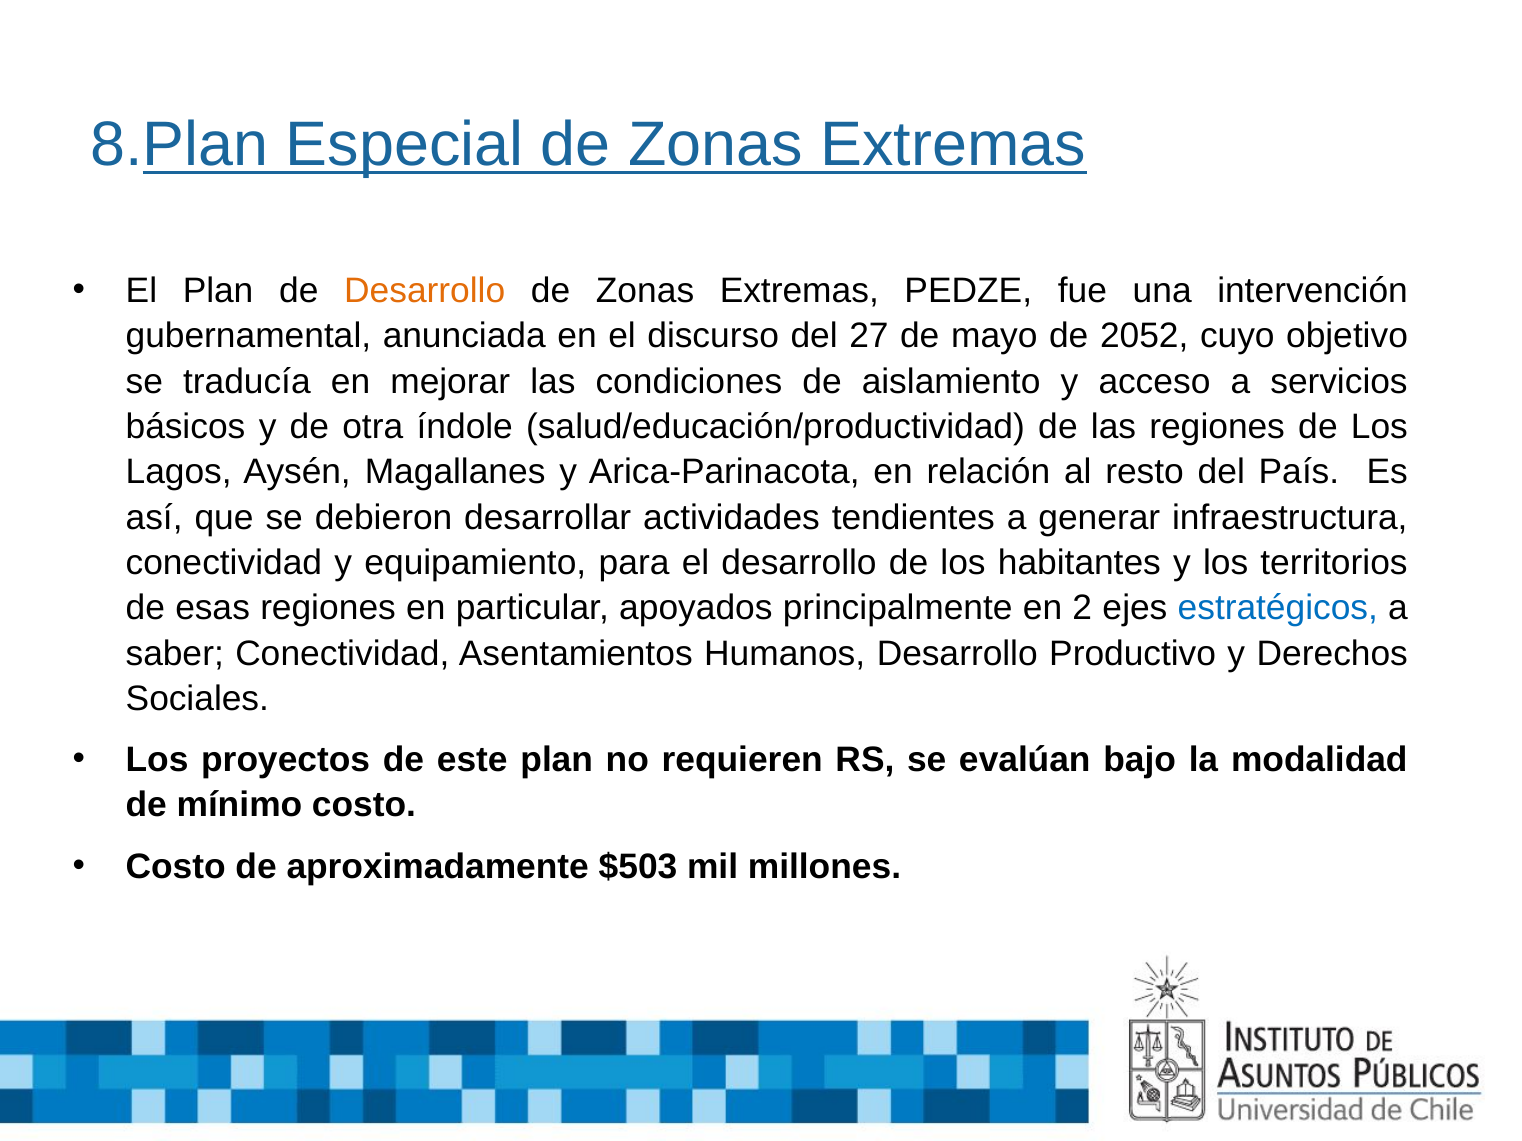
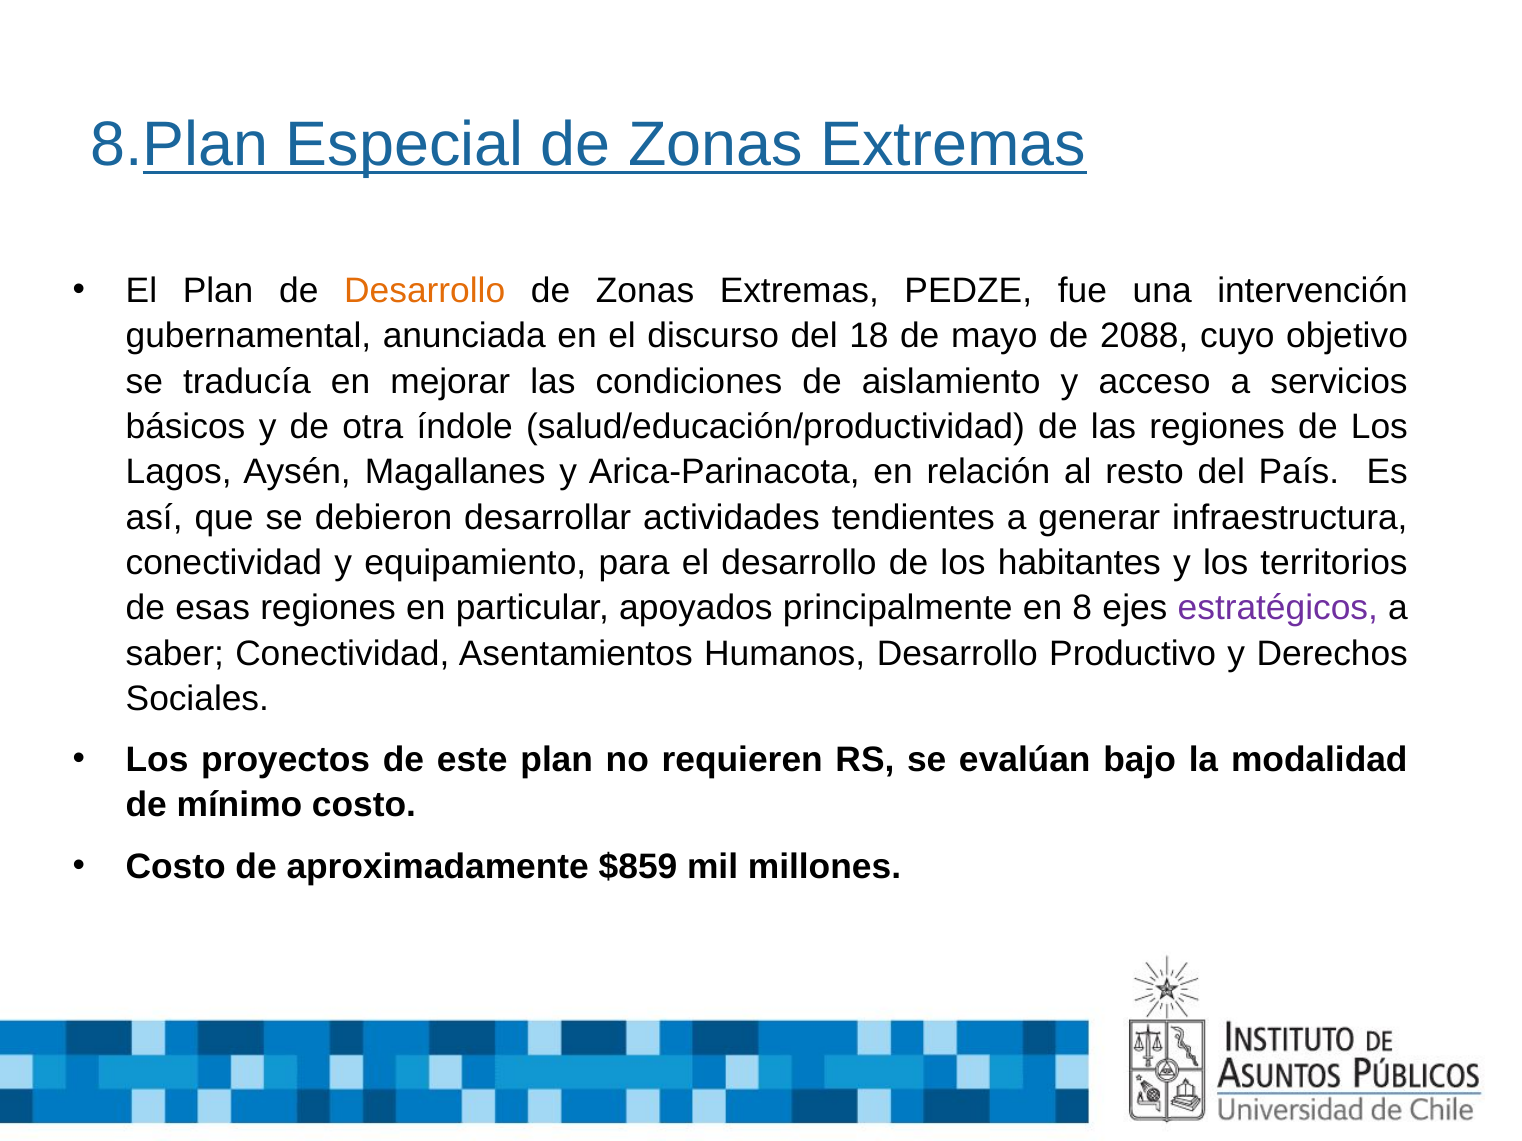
27: 27 -> 18
2052: 2052 -> 2088
2: 2 -> 8
estratégicos colour: blue -> purple
$503: $503 -> $859
